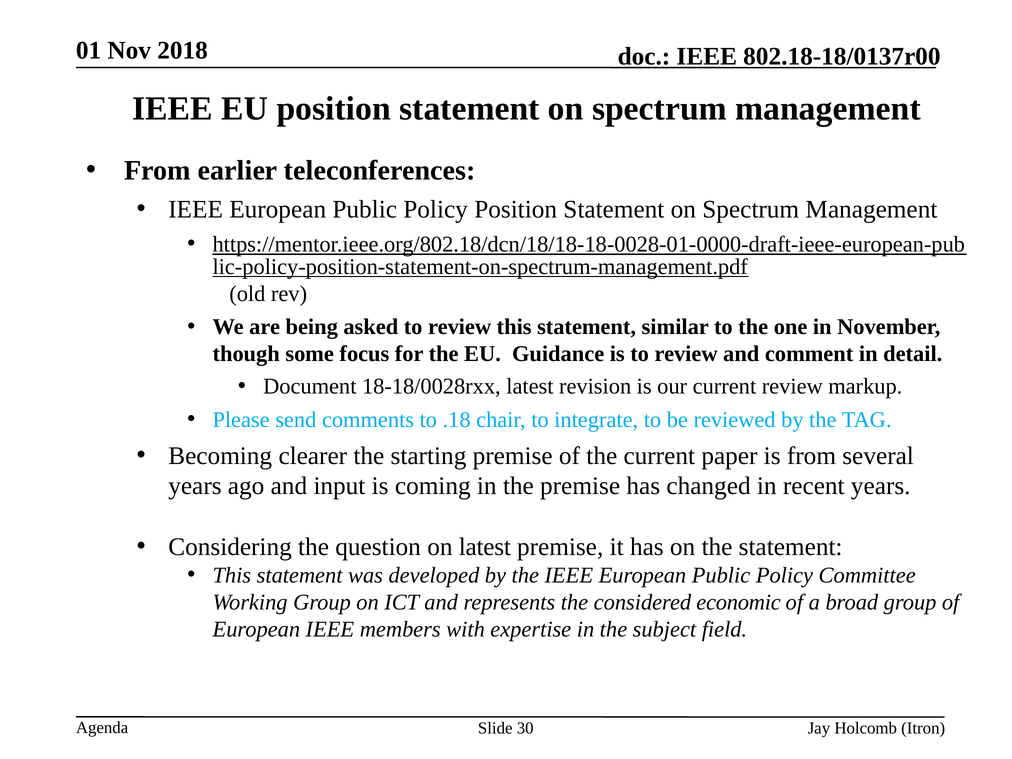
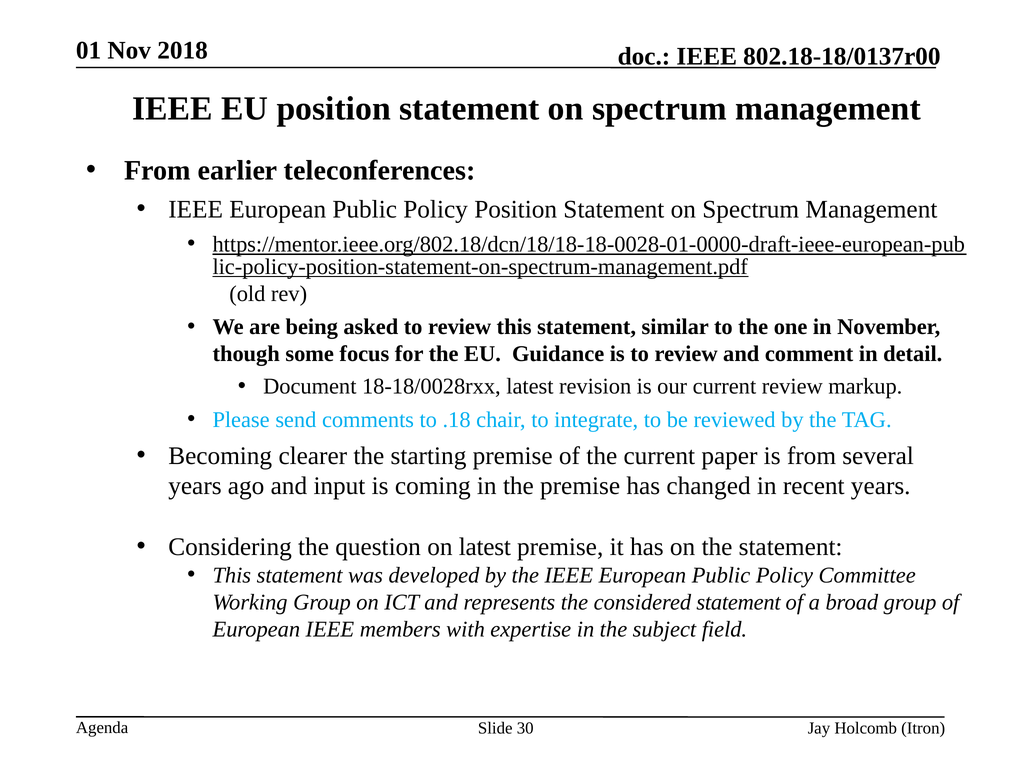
considered economic: economic -> statement
